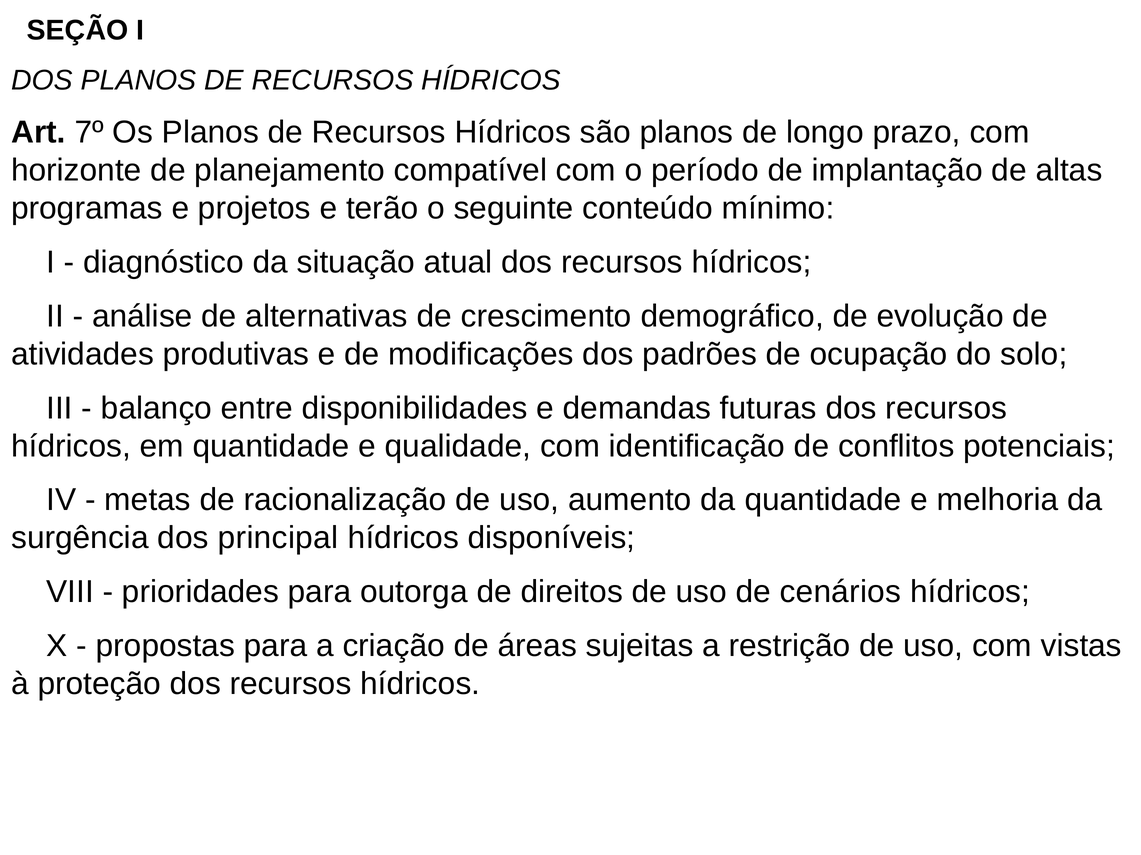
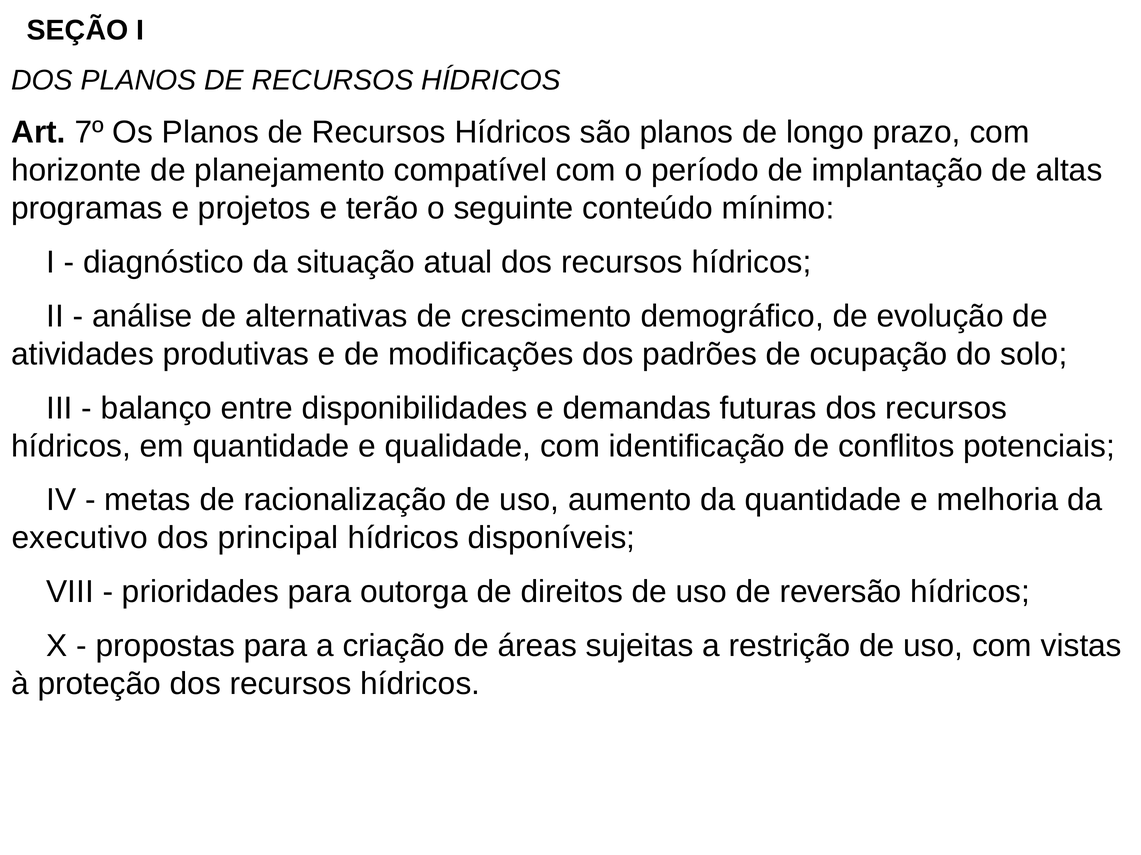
surgência: surgência -> executivo
cenários: cenários -> reversão
